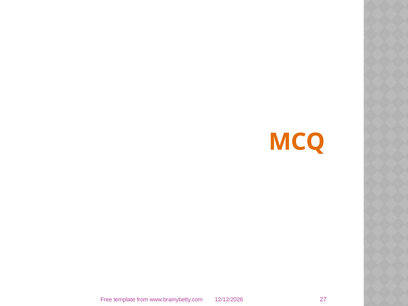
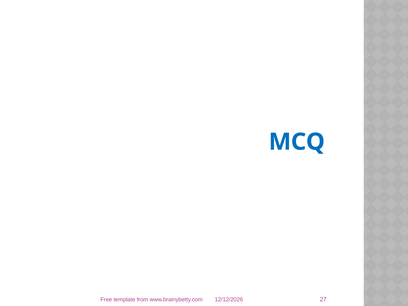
MCQ colour: orange -> blue
